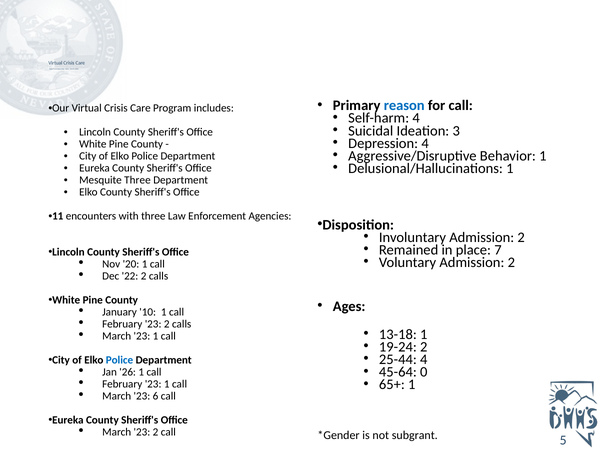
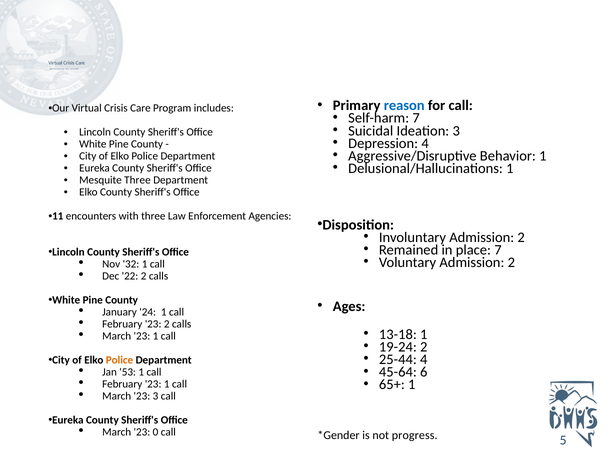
Self-harm 4: 4 -> 7
20: 20 -> 32
10: 10 -> 24
Police at (119, 360) colour: blue -> orange
0: 0 -> 6
26: 26 -> 53
23 6: 6 -> 3
March 23 2: 2 -> 0
subgrant: subgrant -> progress
